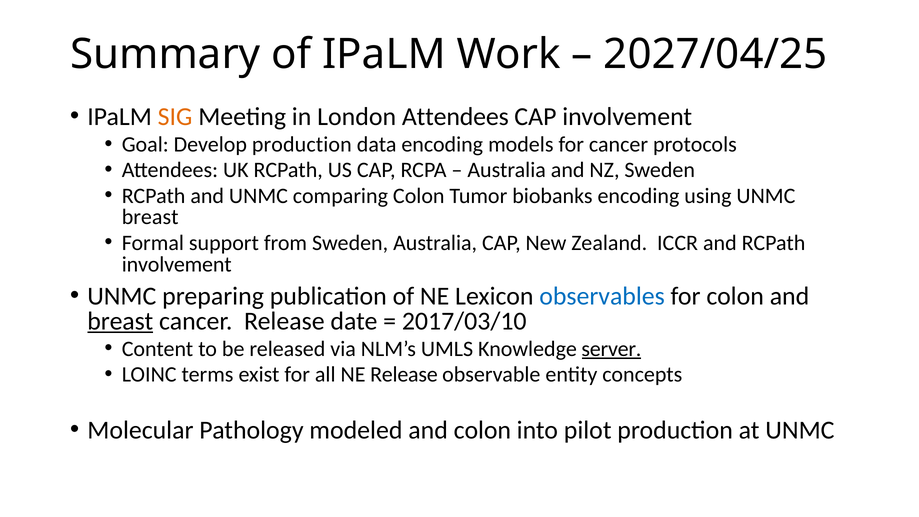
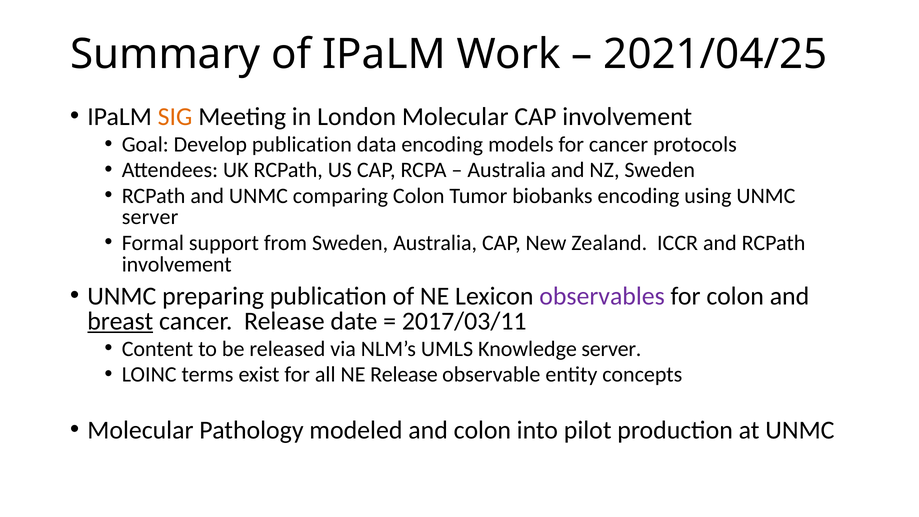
2027/04/25: 2027/04/25 -> 2021/04/25
London Attendees: Attendees -> Molecular
Develop production: production -> publication
breast at (150, 217): breast -> server
observables colour: blue -> purple
2017/03/10: 2017/03/10 -> 2017/03/11
server at (611, 349) underline: present -> none
